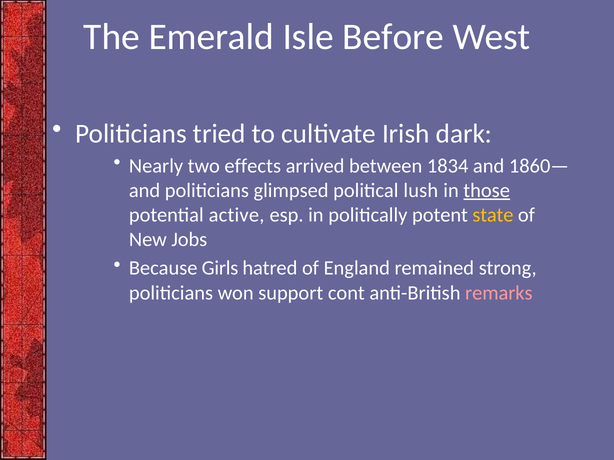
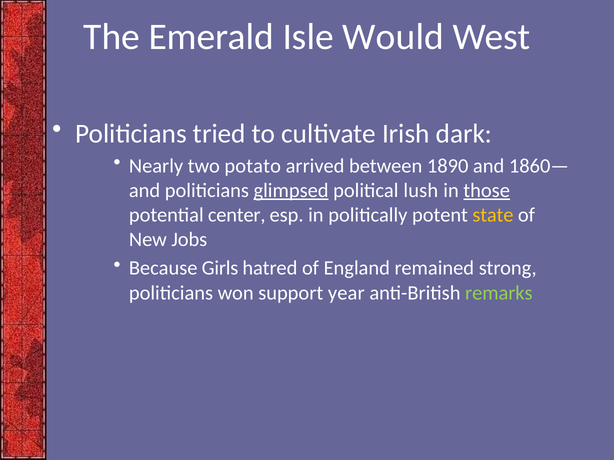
Before: Before -> Would
effects: effects -> potato
1834: 1834 -> 1890
glimpsed underline: none -> present
active: active -> center
cont: cont -> year
remarks colour: pink -> light green
